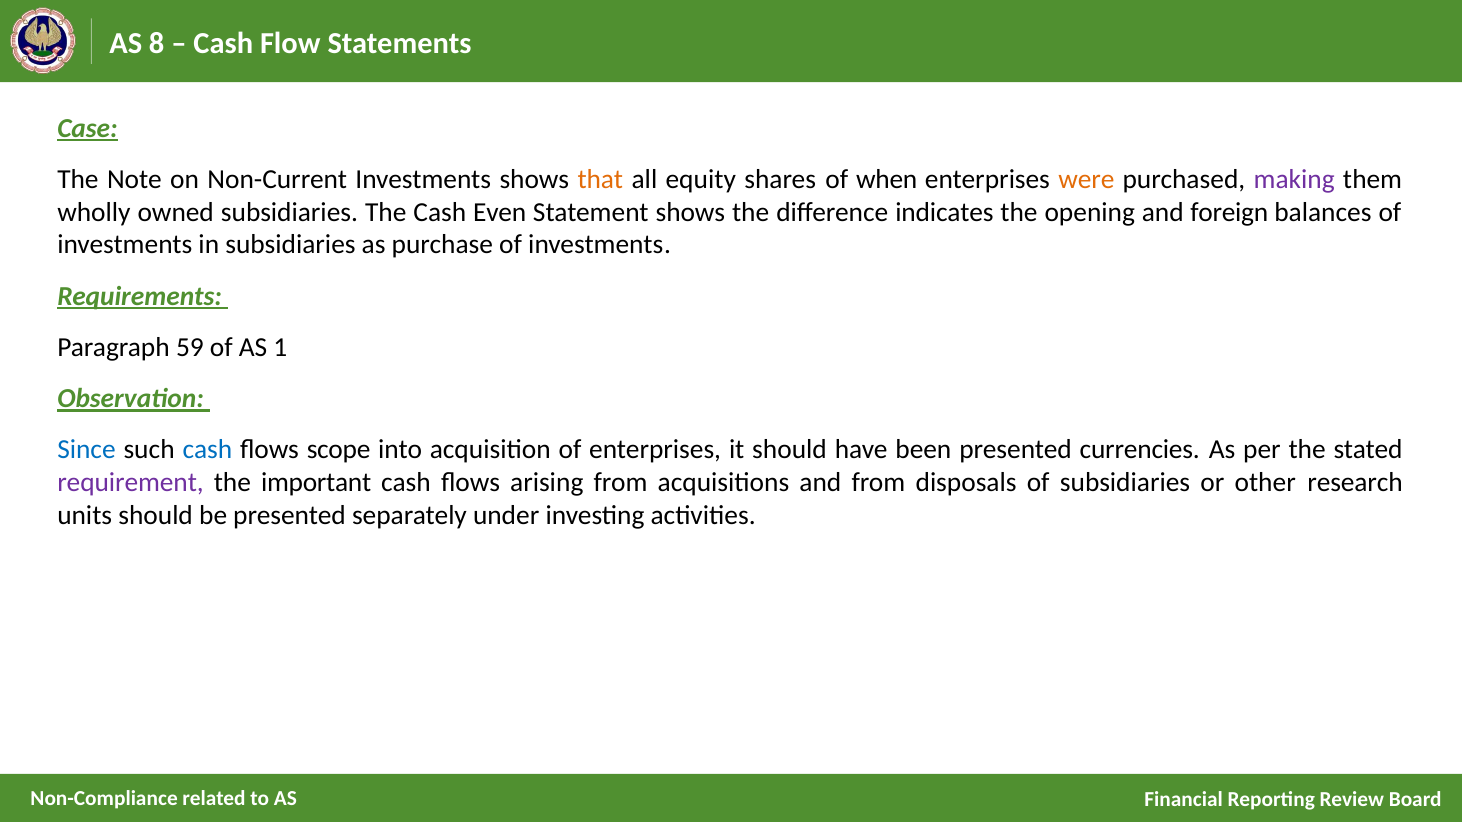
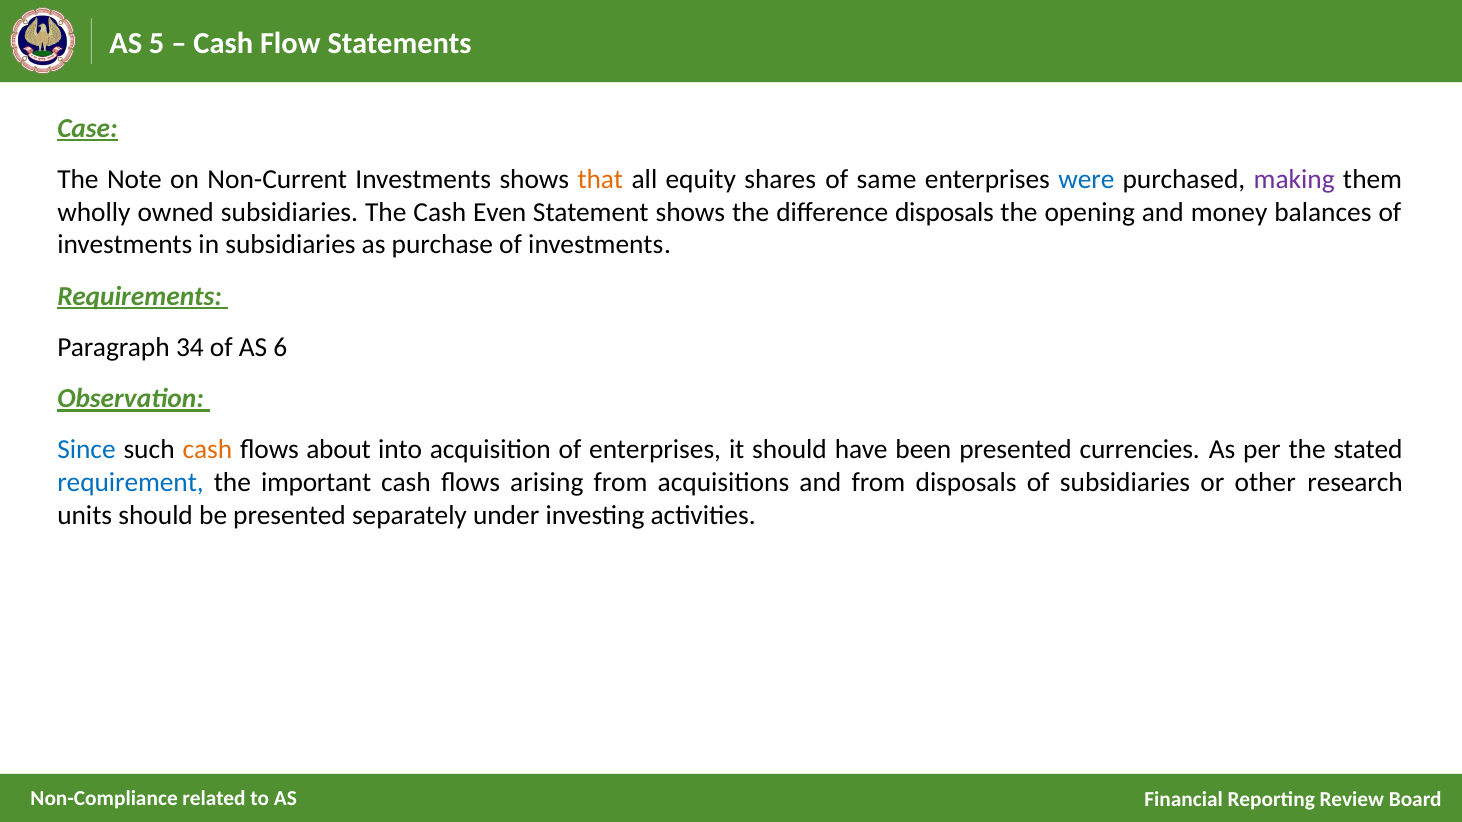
8: 8 -> 5
when: when -> same
were colour: orange -> blue
difference indicates: indicates -> disposals
foreign: foreign -> money
59: 59 -> 34
1: 1 -> 6
cash at (207, 450) colour: blue -> orange
scope: scope -> about
requirement colour: purple -> blue
